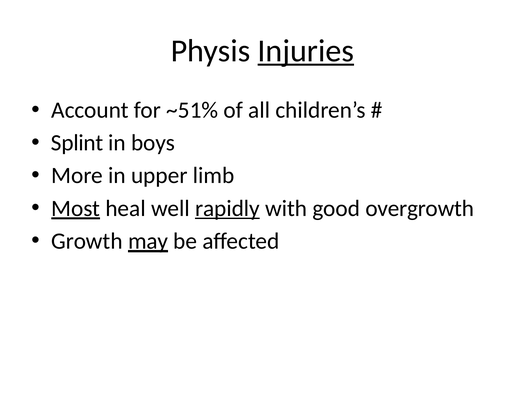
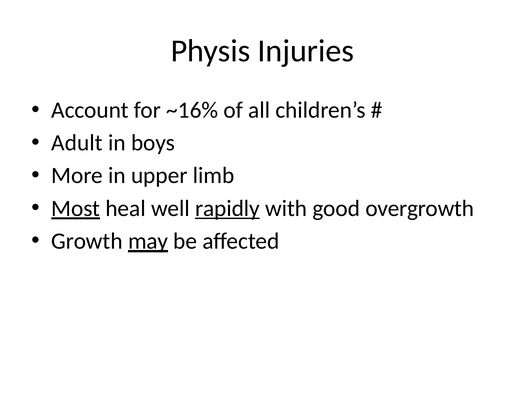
Injuries underline: present -> none
~51%: ~51% -> ~16%
Splint: Splint -> Adult
